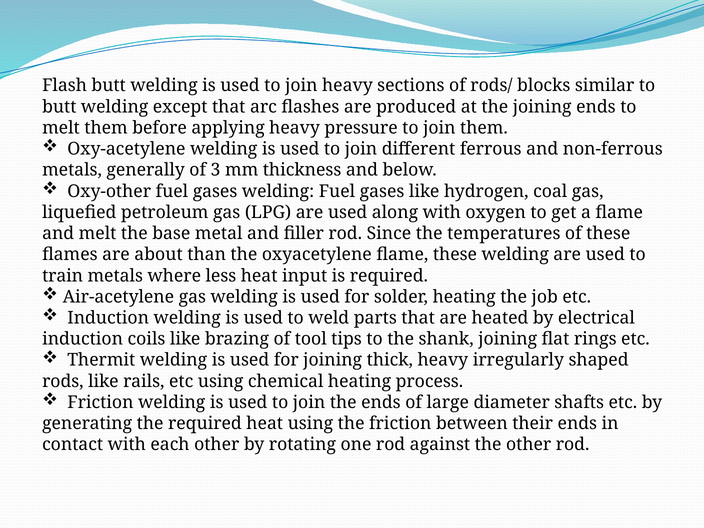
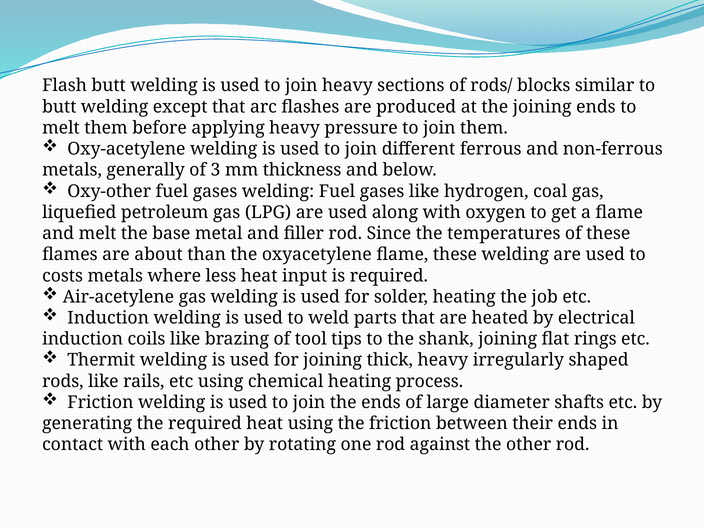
train: train -> costs
